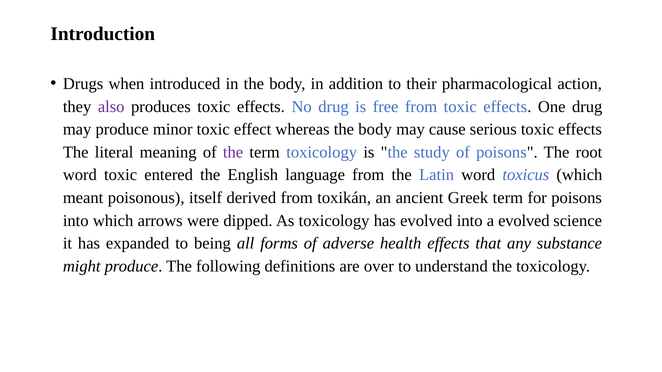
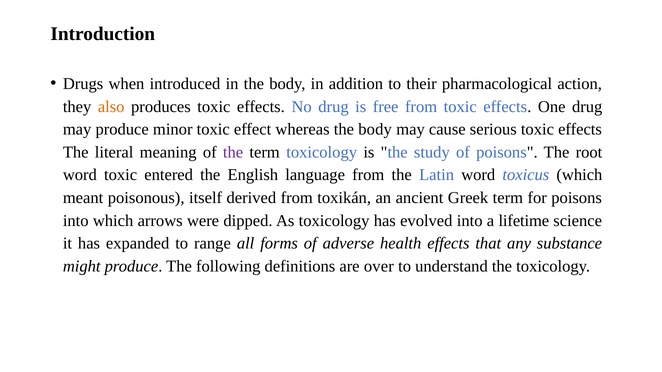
also colour: purple -> orange
a evolved: evolved -> lifetime
being: being -> range
